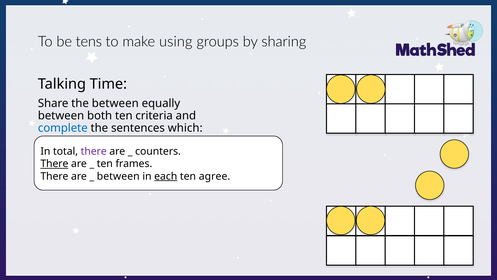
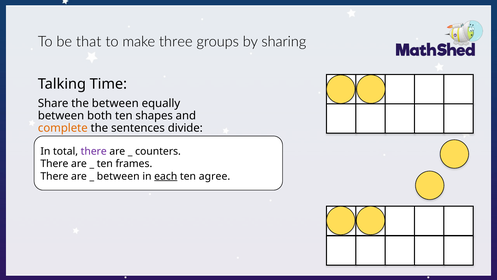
tens: tens -> that
using: using -> three
criteria: criteria -> shapes
complete colour: blue -> orange
which: which -> divide
There at (54, 164) underline: present -> none
